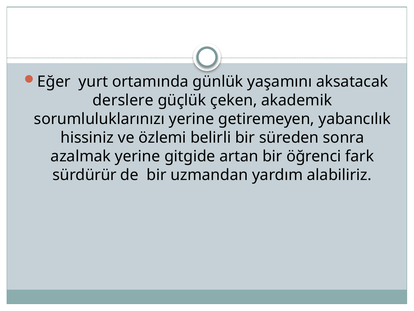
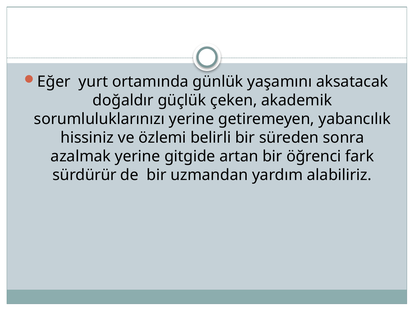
derslere: derslere -> doğaldır
